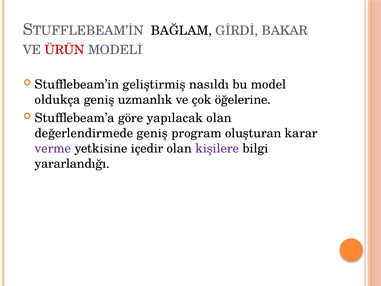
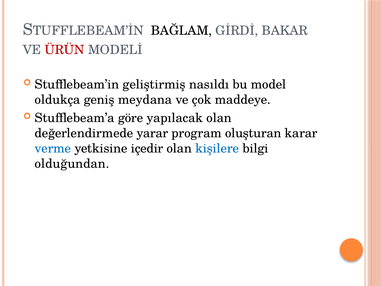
uzmanlık: uzmanlık -> meydana
öğelerine: öğelerine -> maddeye
değerlendirmede geniş: geniş -> yarar
verme colour: purple -> blue
kişilere colour: purple -> blue
yararlandığı: yararlandığı -> olduğundan
